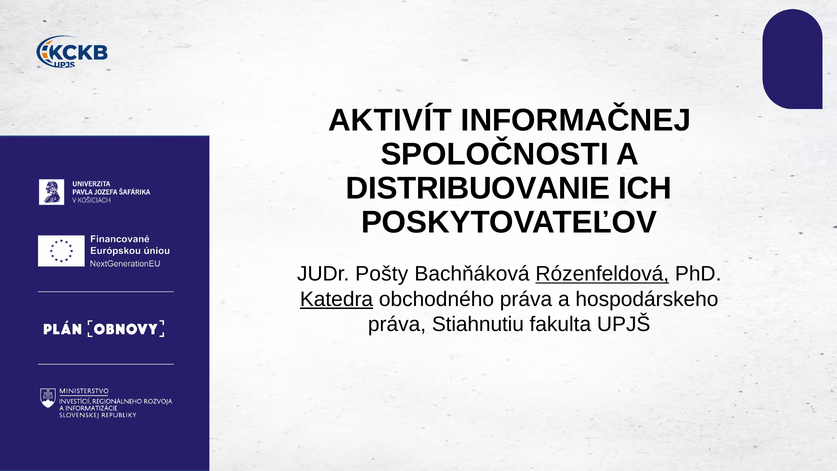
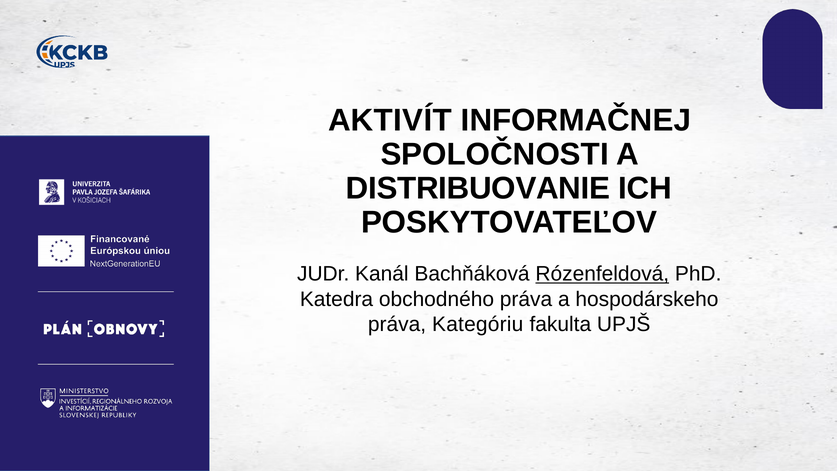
Pošty: Pošty -> Kanál
Katedra underline: present -> none
Stiahnutiu: Stiahnutiu -> Kategóriu
